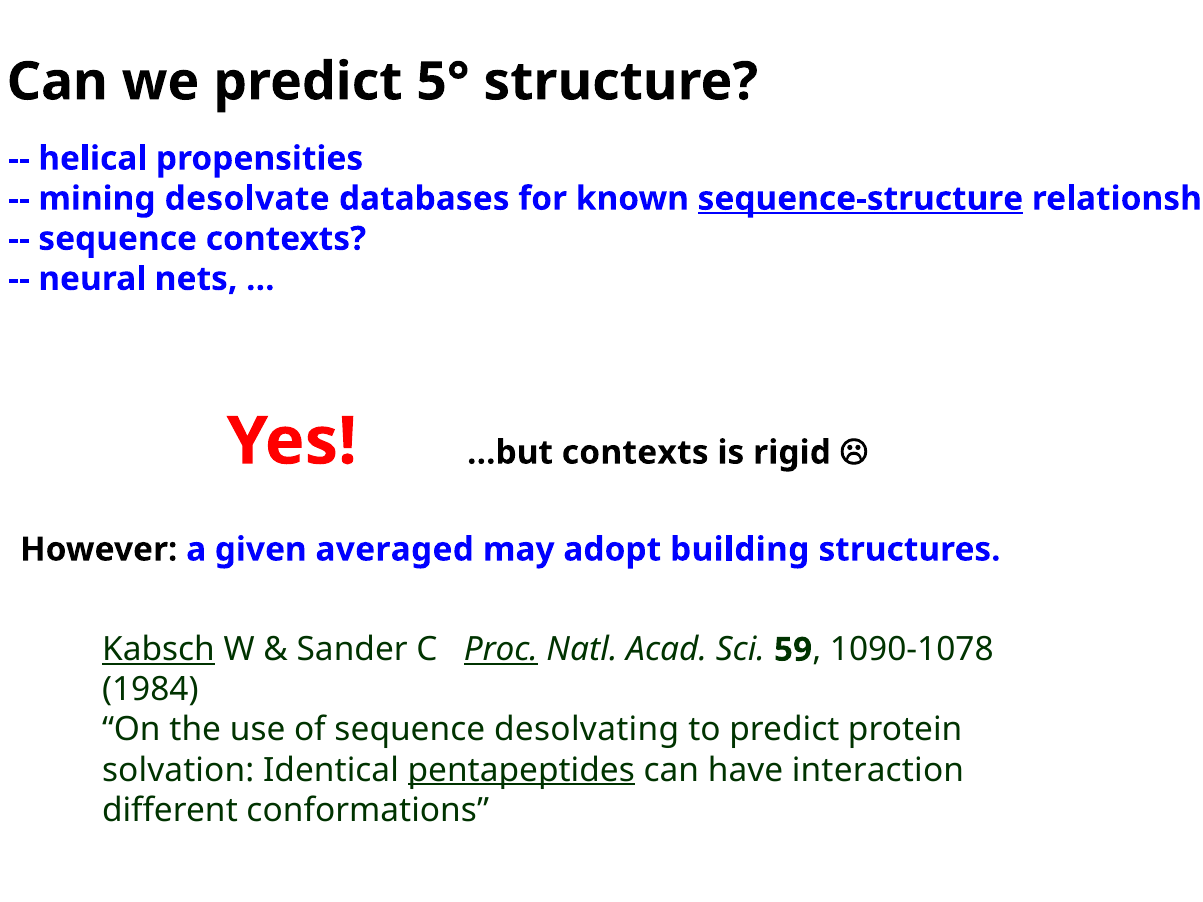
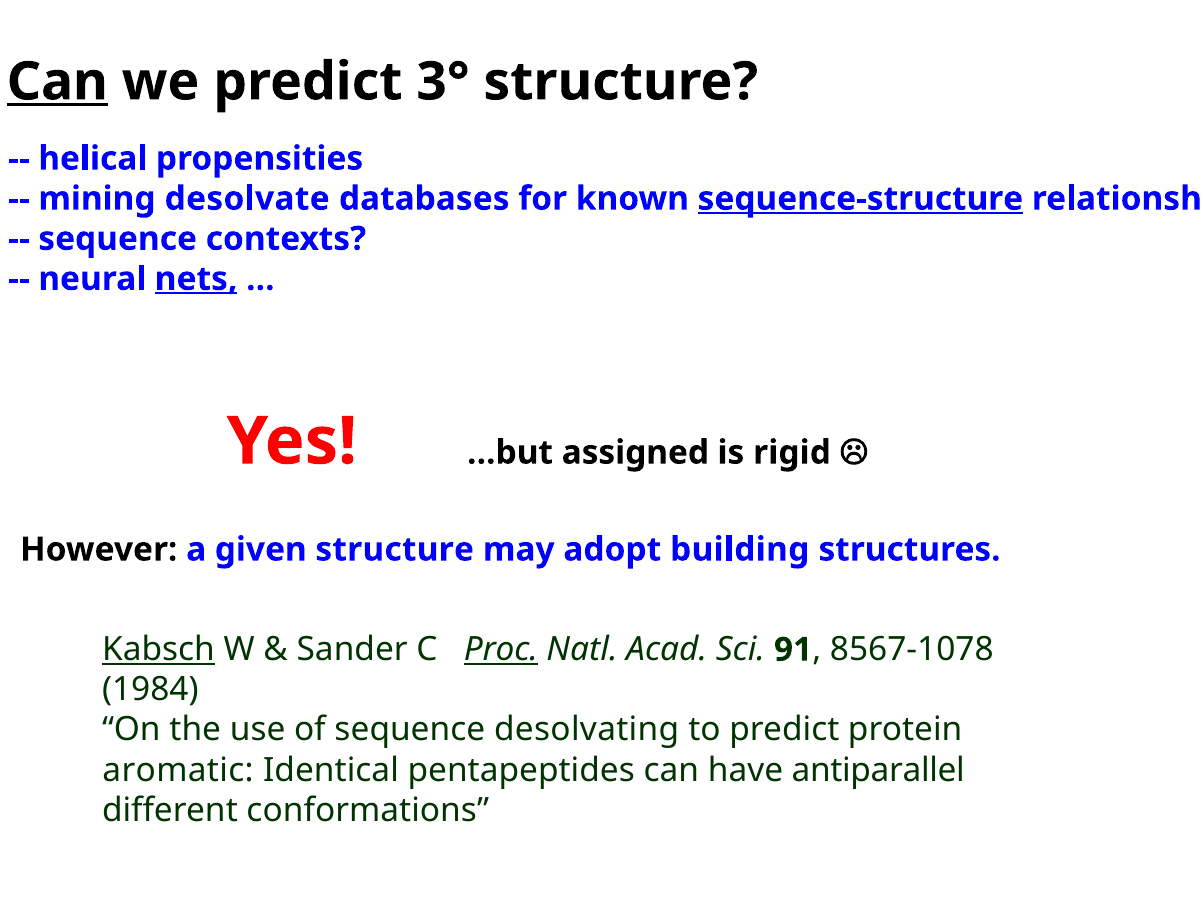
Can at (57, 82) underline: none -> present
5°: 5° -> 3°
nets underline: none -> present
…but contexts: contexts -> assigned
given averaged: averaged -> structure
59: 59 -> 91
1090-1078: 1090-1078 -> 8567-1078
solvation: solvation -> aromatic
pentapeptides underline: present -> none
interaction: interaction -> antiparallel
